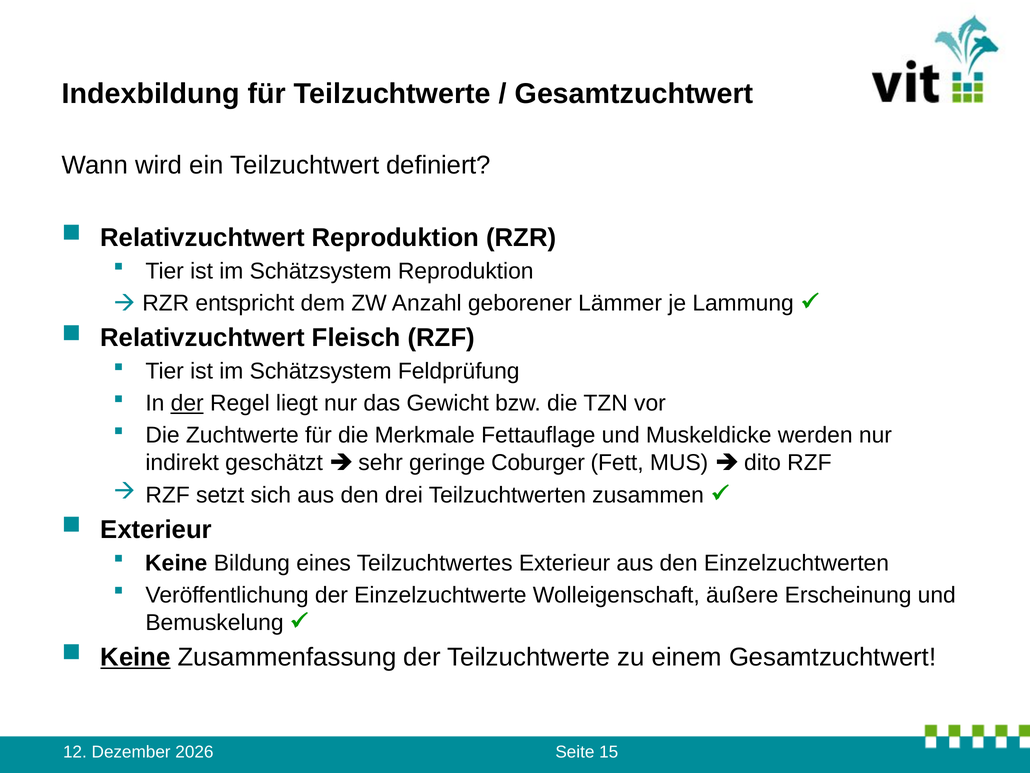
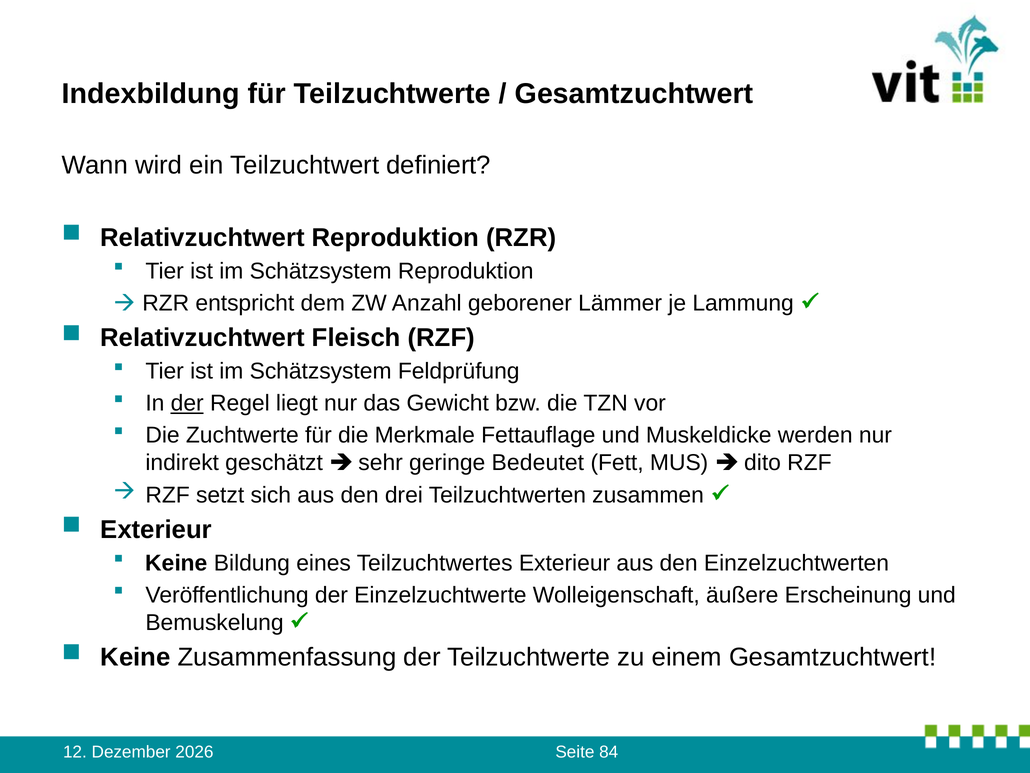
Coburger: Coburger -> Bedeutet
Keine at (135, 657) underline: present -> none
15: 15 -> 84
